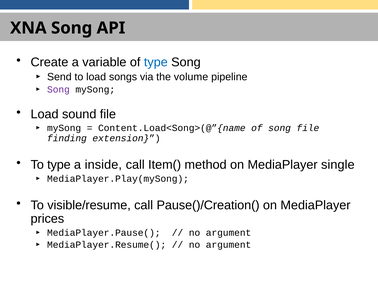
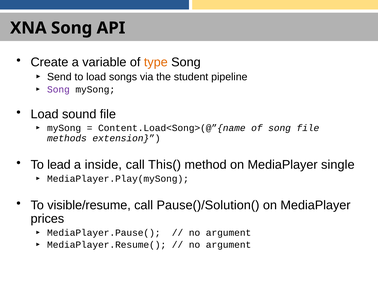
type at (156, 62) colour: blue -> orange
volume: volume -> student
finding: finding -> methods
To type: type -> lead
Item(: Item( -> This(
Pause()/Creation(: Pause()/Creation( -> Pause()/Solution(
